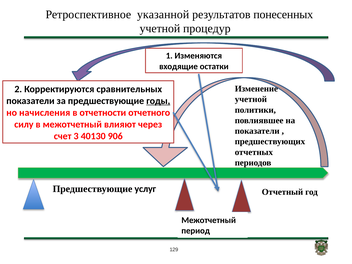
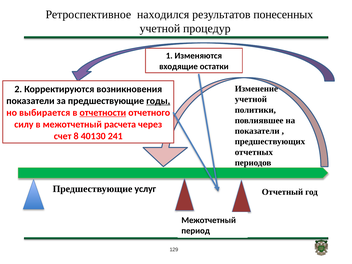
указанной: указанной -> находился
сравнительных: сравнительных -> возникновения
начисления: начисления -> выбирается
отчетности underline: none -> present
влияют: влияют -> расчета
3: 3 -> 8
906: 906 -> 241
